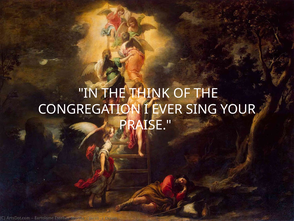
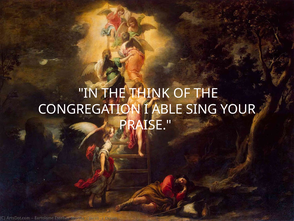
EVER: EVER -> ABLE
